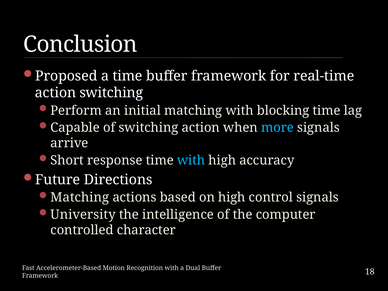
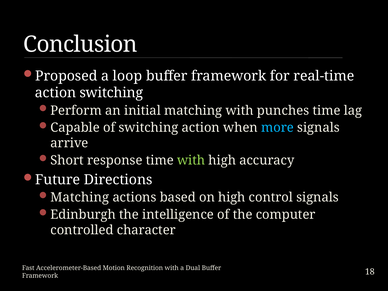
a time: time -> loop
blocking: blocking -> punches
with at (191, 160) colour: light blue -> light green
University: University -> Edinburgh
